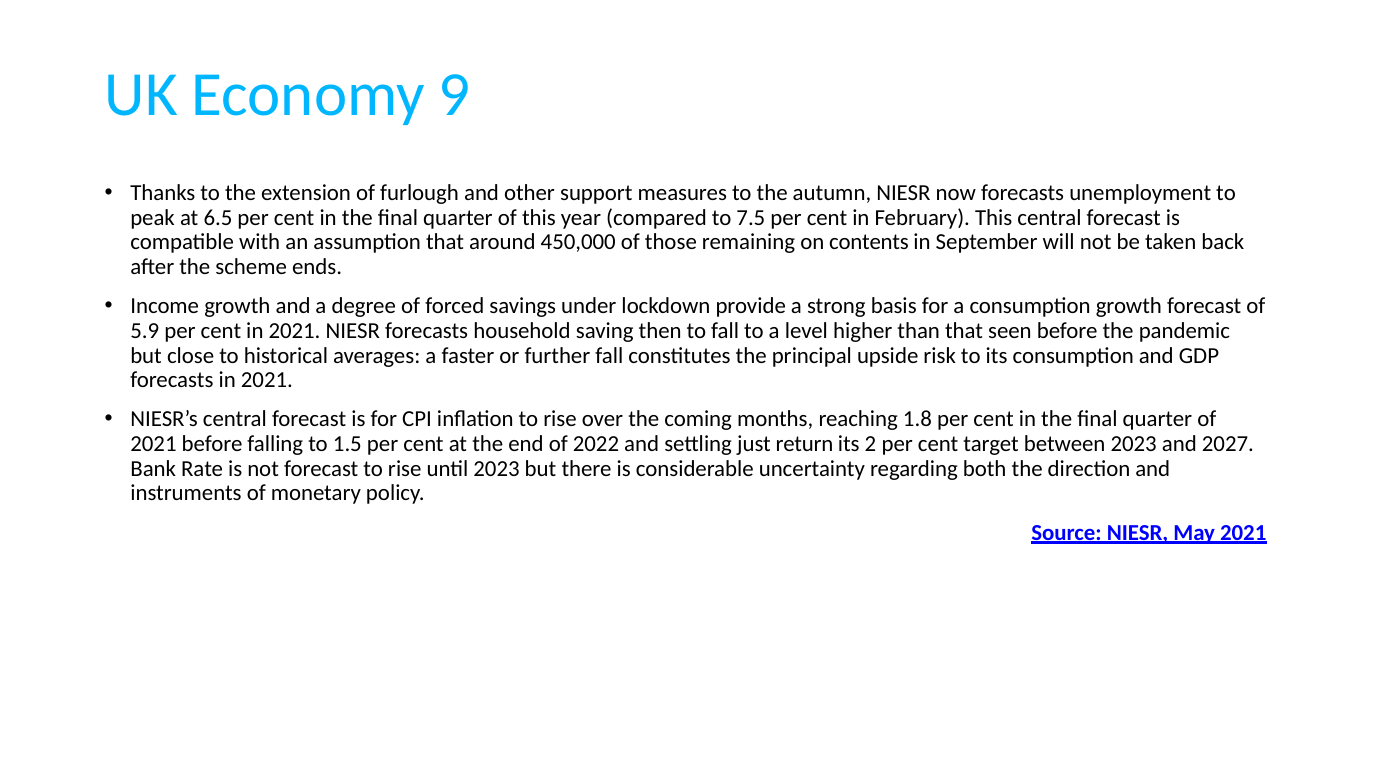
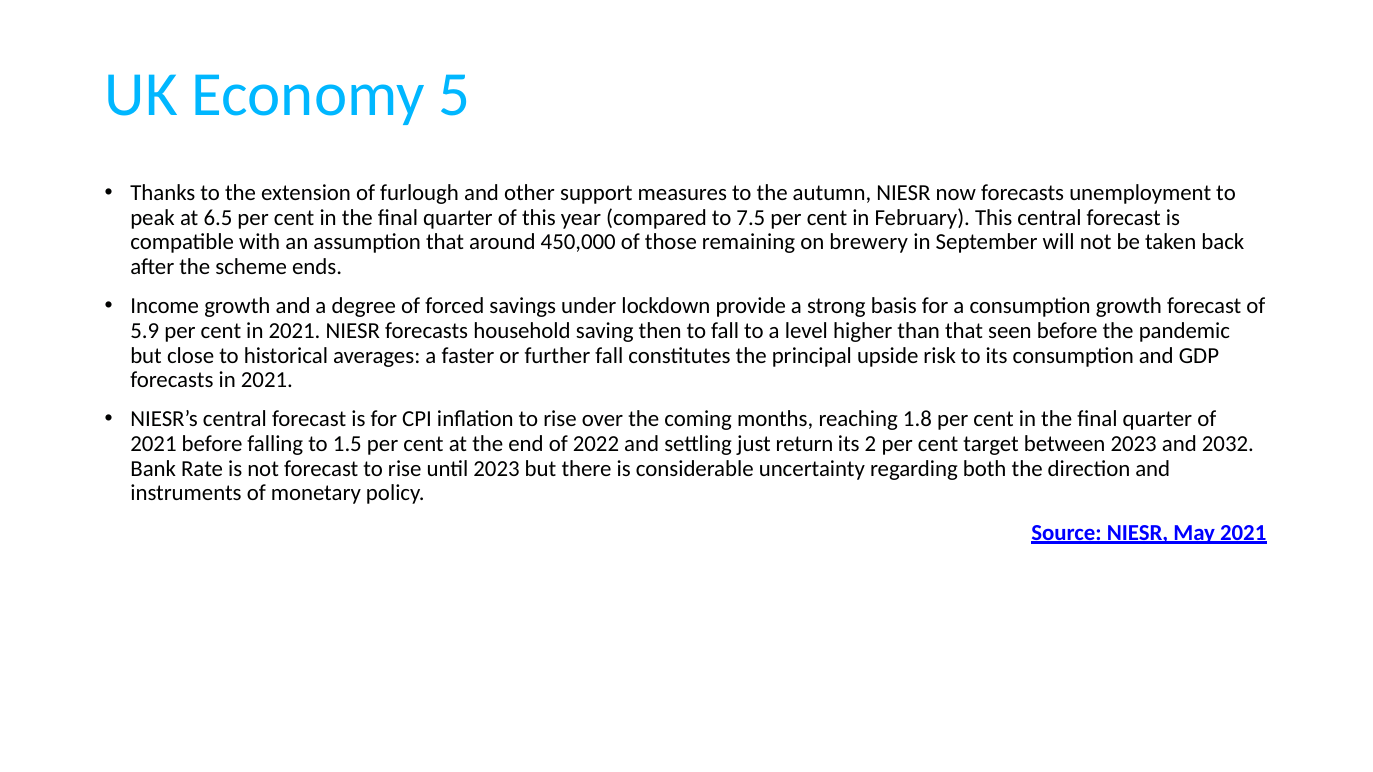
9: 9 -> 5
contents: contents -> brewery
2027: 2027 -> 2032
